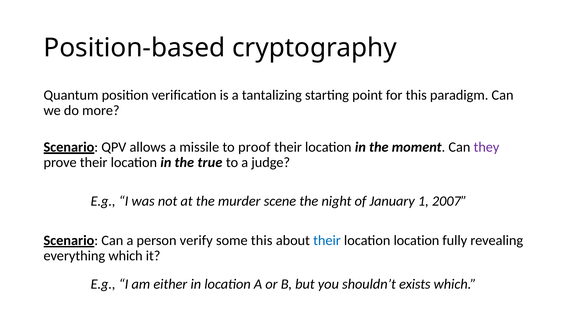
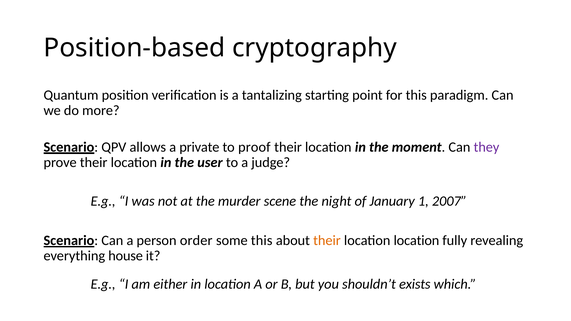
missile: missile -> private
true: true -> user
verify: verify -> order
their at (327, 241) colour: blue -> orange
everything which: which -> house
